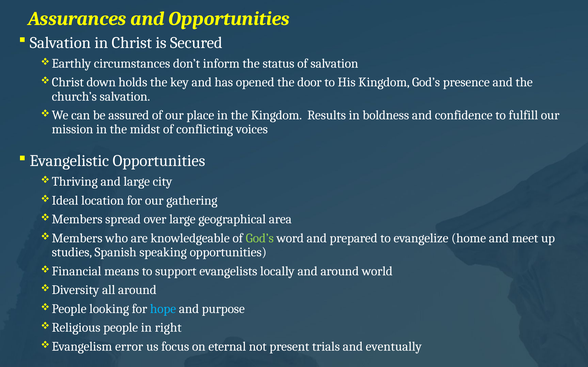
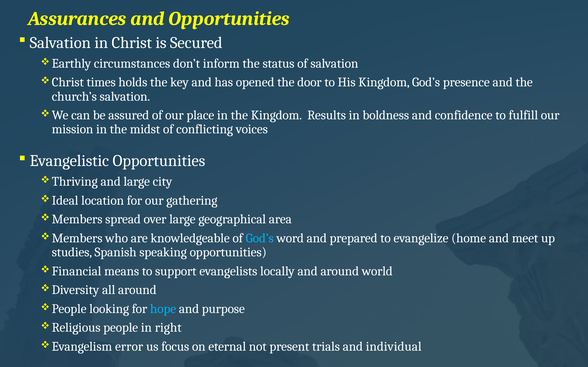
down: down -> times
God’s at (260, 238) colour: light green -> light blue
eventually: eventually -> individual
